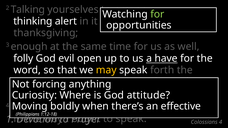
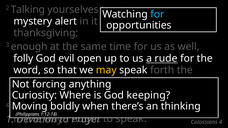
for at (157, 14) colour: light green -> light blue
thinking at (33, 21): thinking -> mystery
a have: have -> rude
God attitude: attitude -> keeping
effective: effective -> thinking
